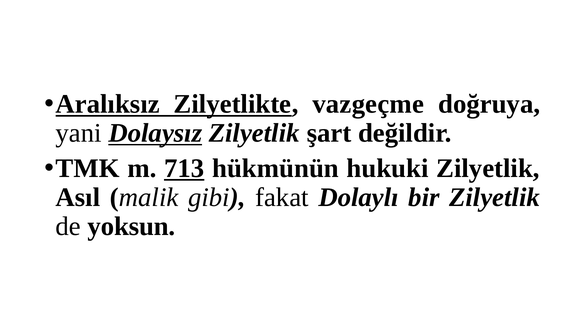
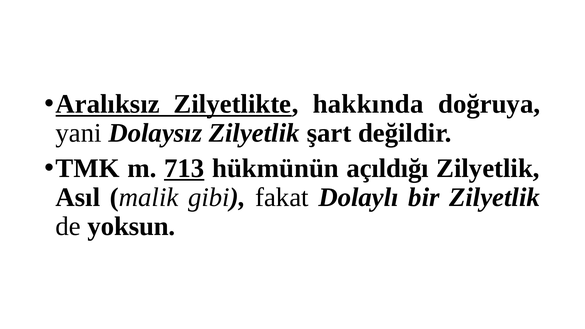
vazgeçme: vazgeçme -> hakkında
Dolaysız underline: present -> none
hukuki: hukuki -> açıldığı
